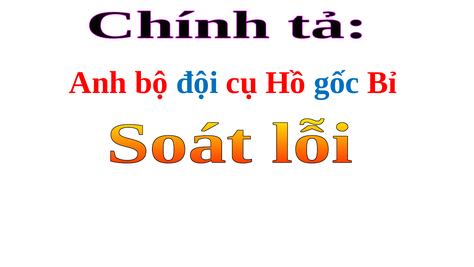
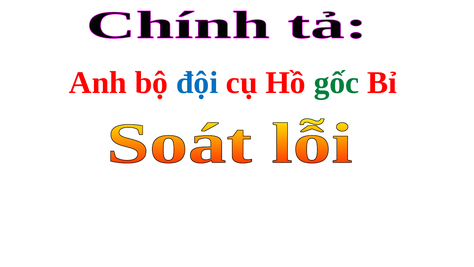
gốc colour: blue -> green
